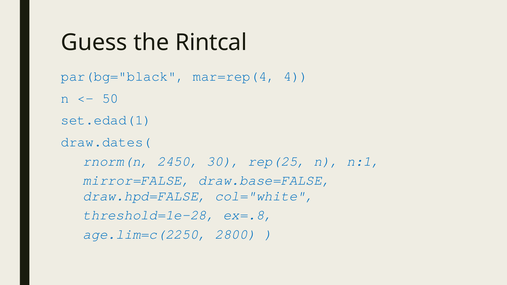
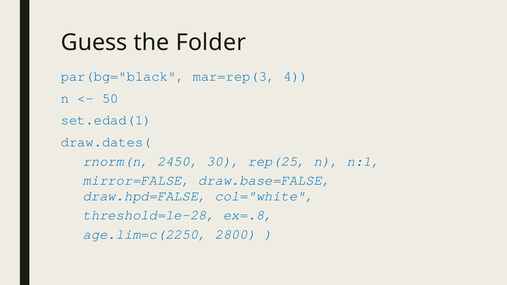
Rintcal: Rintcal -> Folder
mar=rep(4: mar=rep(4 -> mar=rep(3
